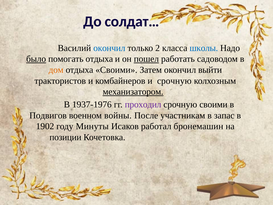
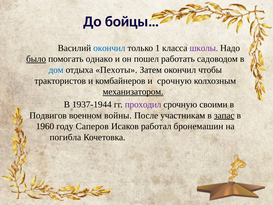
солдат…: солдат… -> бойцы…
2: 2 -> 1
школы colour: blue -> purple
помогать отдыха: отдыха -> однако
пошел underline: present -> none
дом colour: orange -> blue
отдыха Своими: Своими -> Пехоты
выйти: выйти -> чтобы
1937-1976: 1937-1976 -> 1937-1944
запас underline: none -> present
1902: 1902 -> 1960
Минуты: Минуты -> Саперов
позиции: позиции -> погибла
